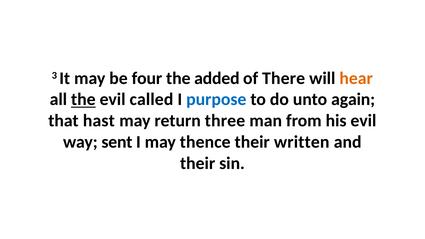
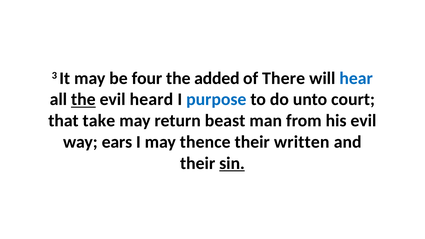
hear colour: orange -> blue
called: called -> heard
again: again -> court
hast: hast -> take
three: three -> beast
sent: sent -> ears
sin underline: none -> present
